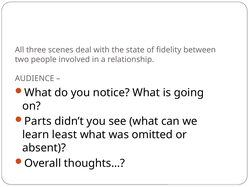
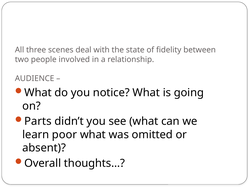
least: least -> poor
